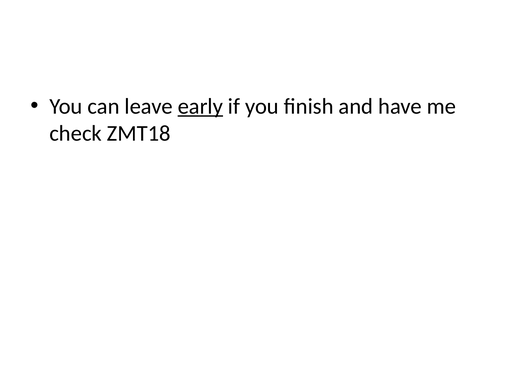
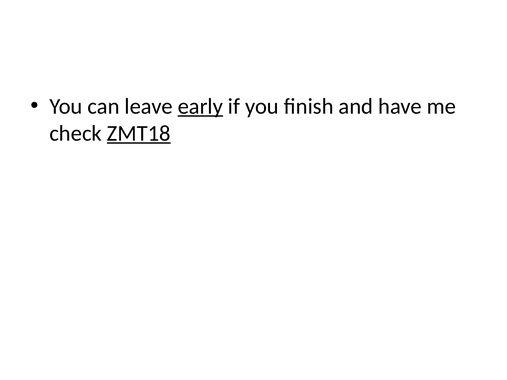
ZMT18 underline: none -> present
